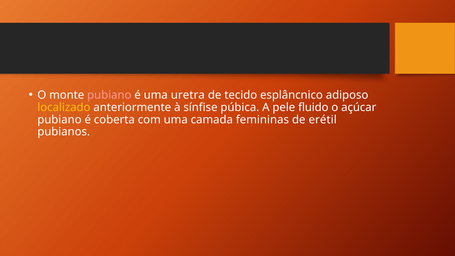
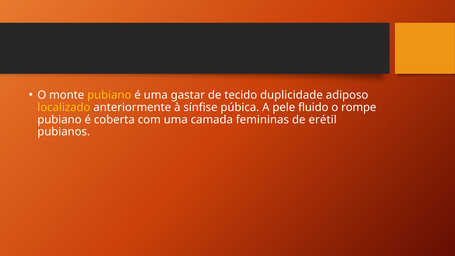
pubiano at (109, 95) colour: pink -> yellow
uretra: uretra -> gastar
esplâncnico: esplâncnico -> duplicidade
açúcar: açúcar -> rompe
